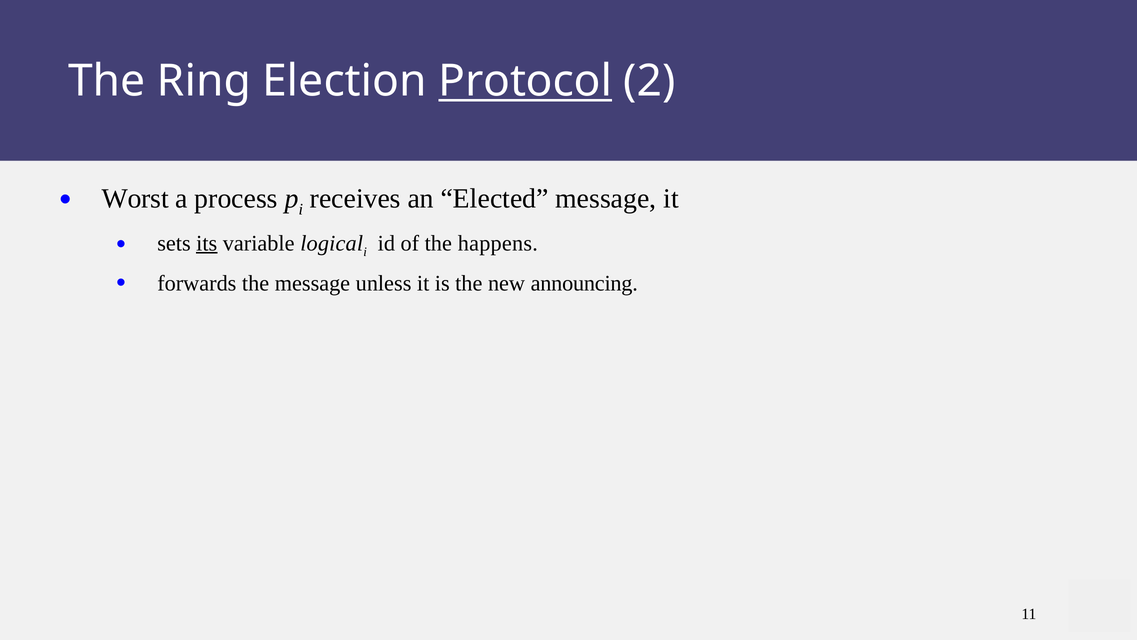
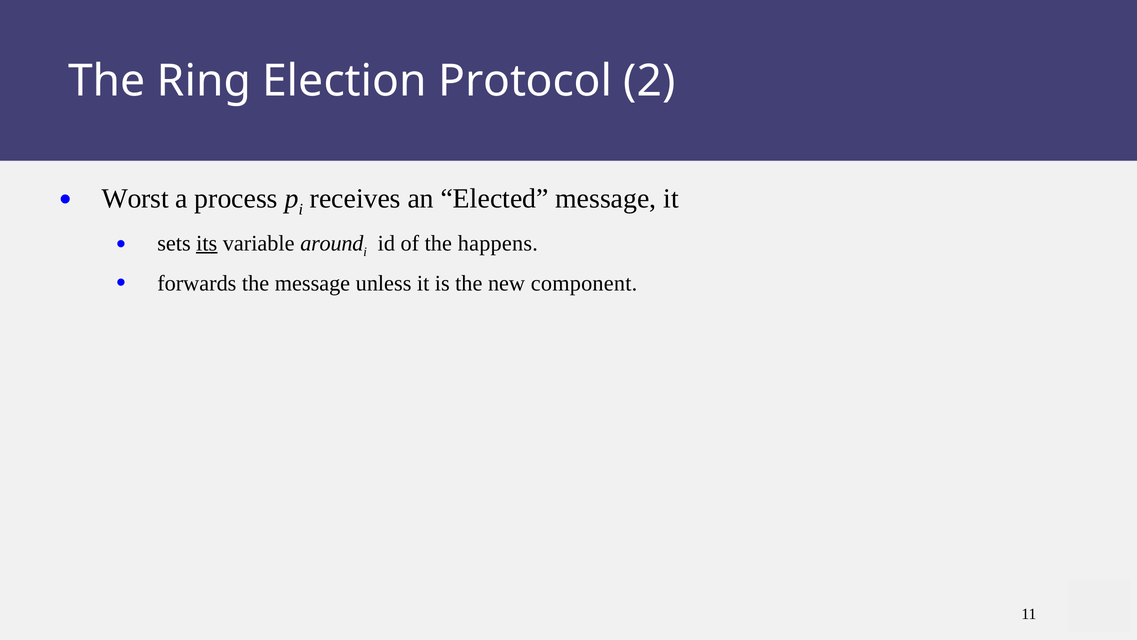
Protocol underline: present -> none
logical: logical -> around
announcing: announcing -> component
